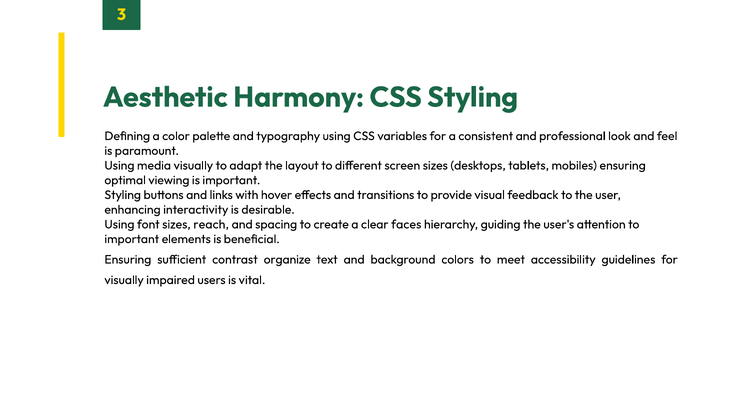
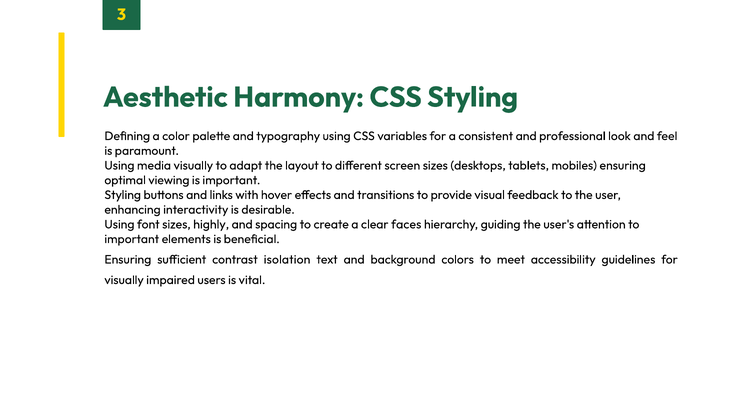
reach: reach -> highly
organize: organize -> isolation
